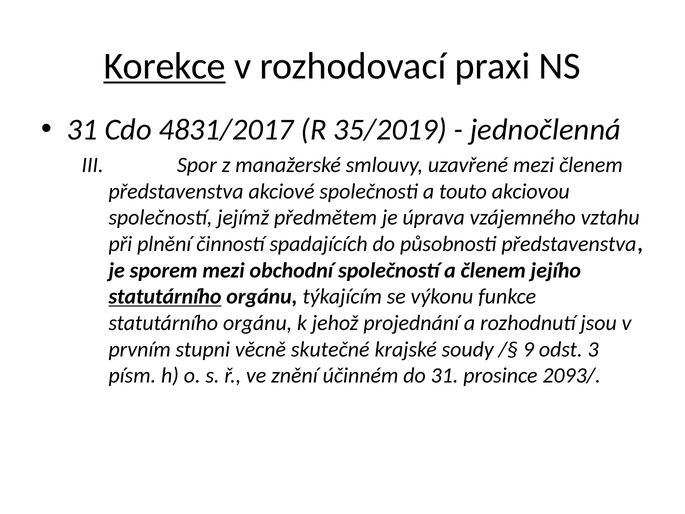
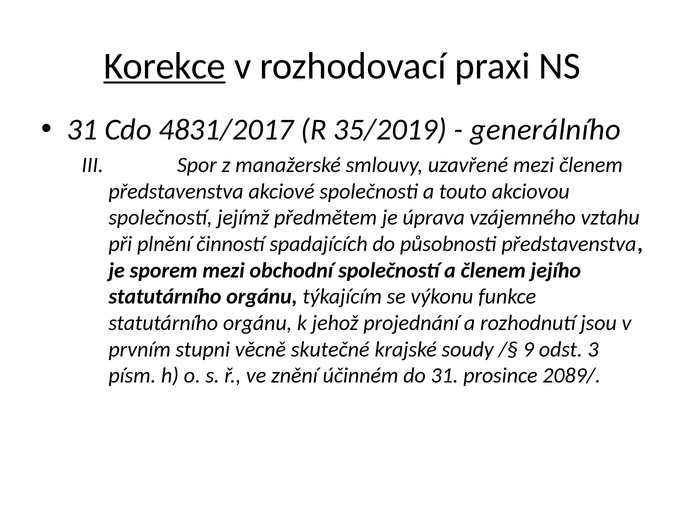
jednočlenná: jednočlenná -> generálního
statutárního at (165, 297) underline: present -> none
2093/: 2093/ -> 2089/
